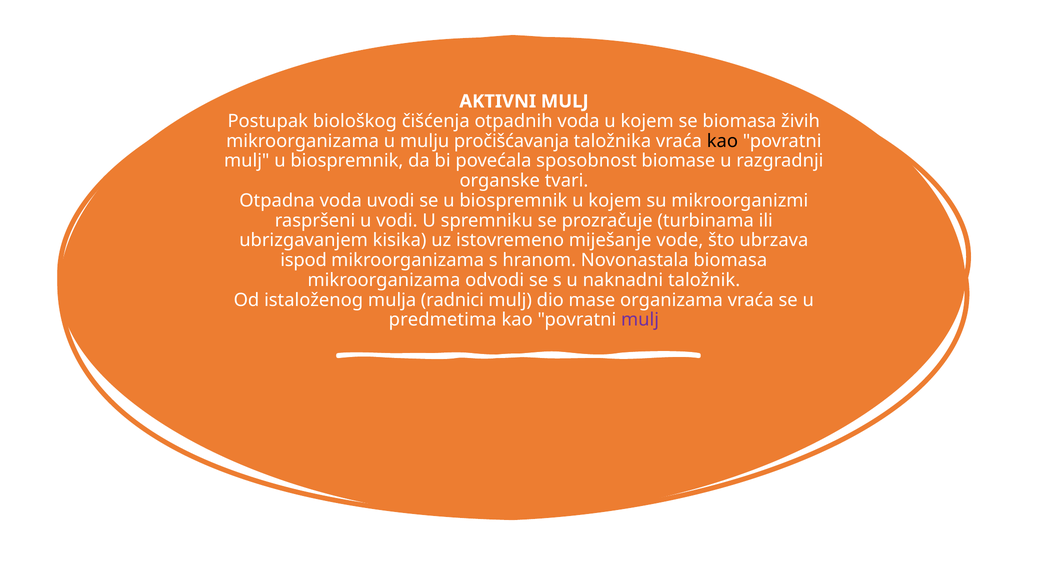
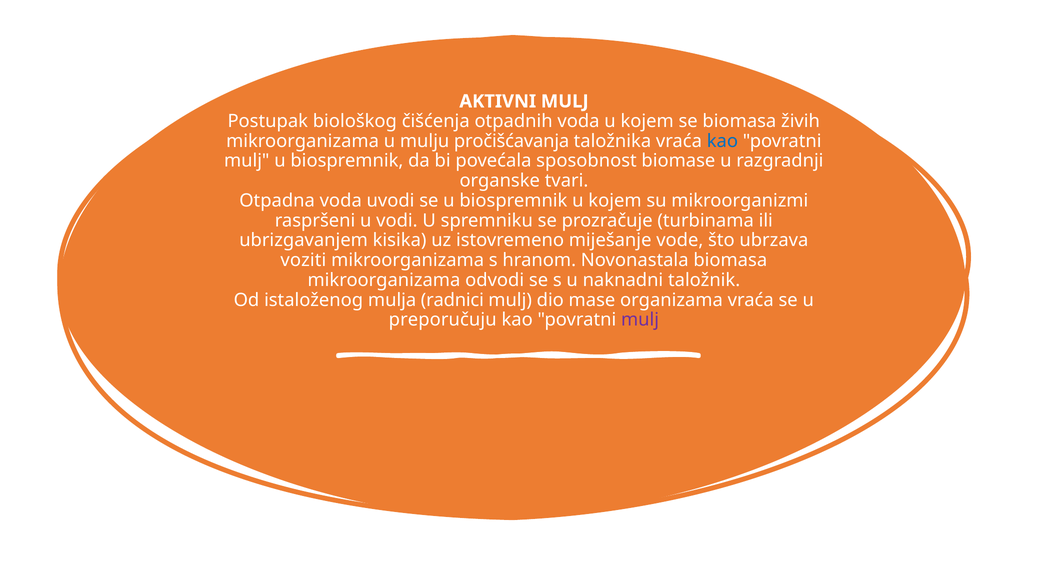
kao at (722, 141) colour: black -> blue
ispod: ispod -> voziti
predmetima: predmetima -> preporučuju
